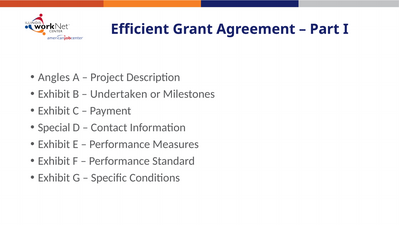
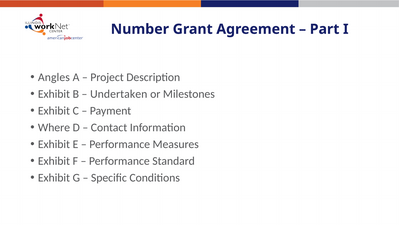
Efficient: Efficient -> Number
Special: Special -> Where
